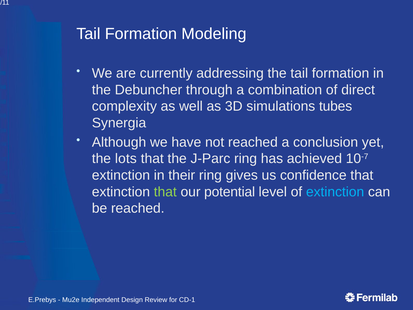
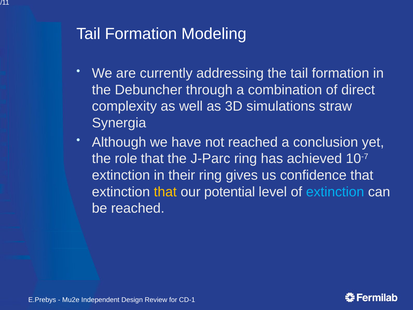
tubes: tubes -> straw
lots: lots -> role
that at (165, 192) colour: light green -> yellow
